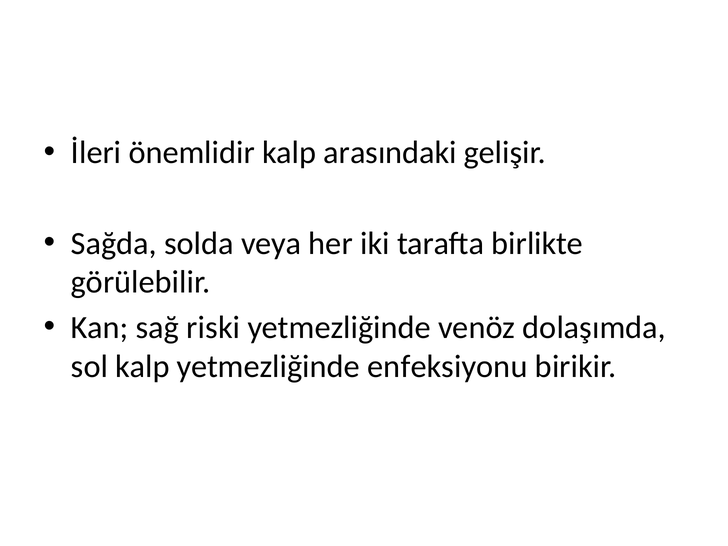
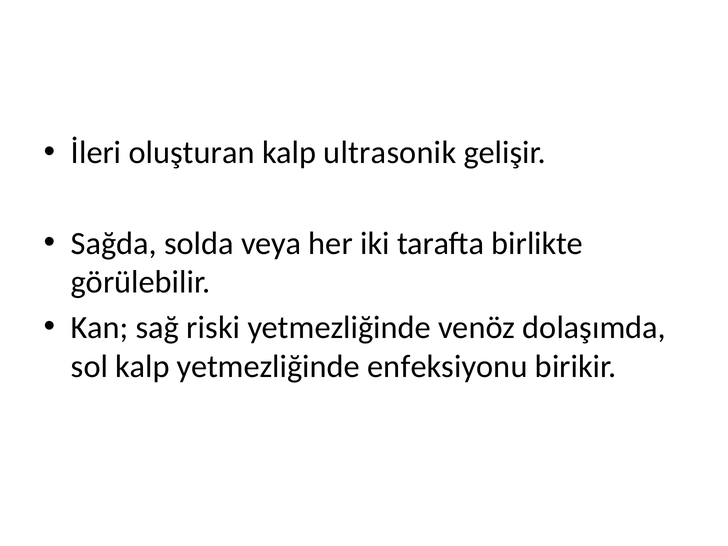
önemlidir: önemlidir -> oluşturan
arasındaki: arasındaki -> ultrasonik
